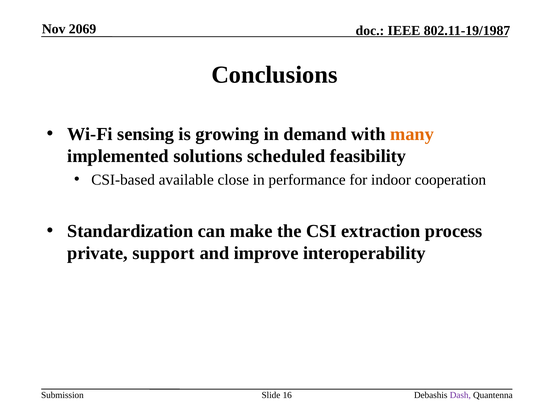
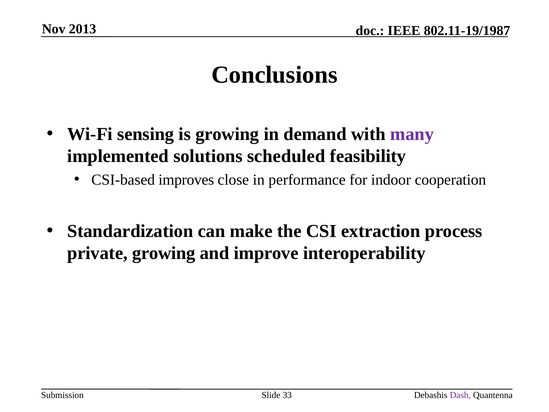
2069: 2069 -> 2013
many colour: orange -> purple
available: available -> improves
private support: support -> growing
16: 16 -> 33
